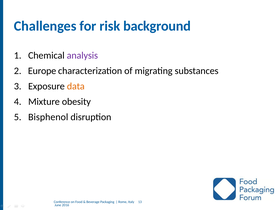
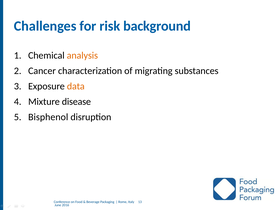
analysis colour: purple -> orange
Europe: Europe -> Cancer
obesity: obesity -> disease
